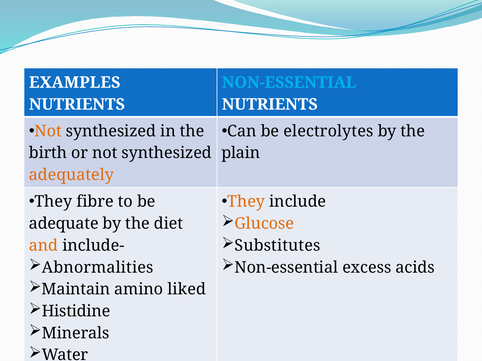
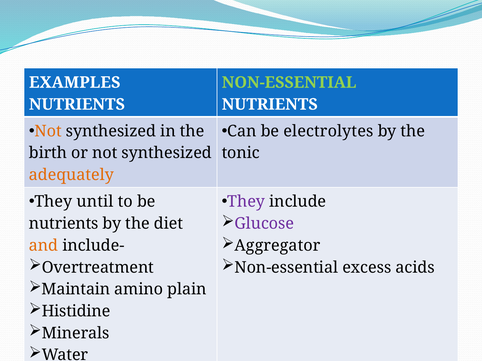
NON-ESSENTIAL at (289, 83) colour: light blue -> light green
plain: plain -> tonic
fibre: fibre -> until
They at (246, 202) colour: orange -> purple
Glucose colour: orange -> purple
adequate at (64, 224): adequate -> nutrients
Substitutes: Substitutes -> Aggregator
Abnormalities: Abnormalities -> Overtreatment
liked: liked -> plain
